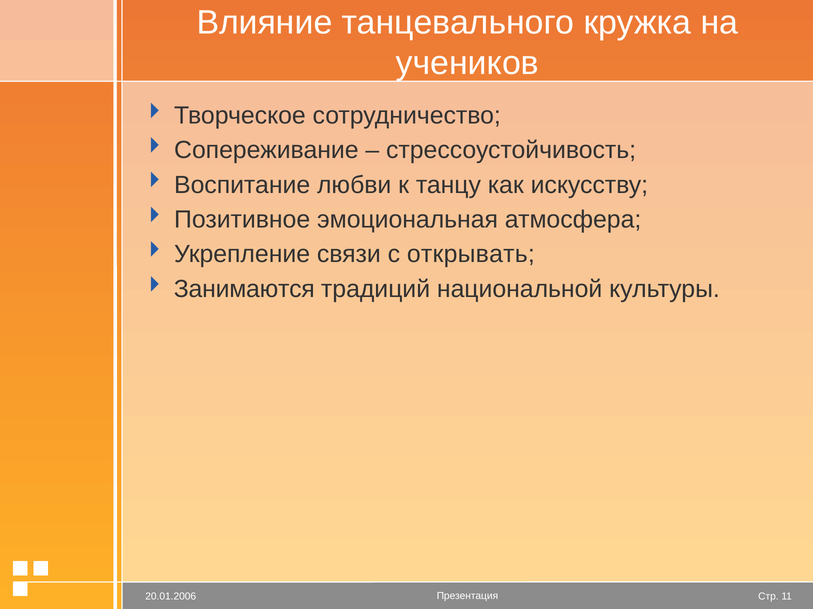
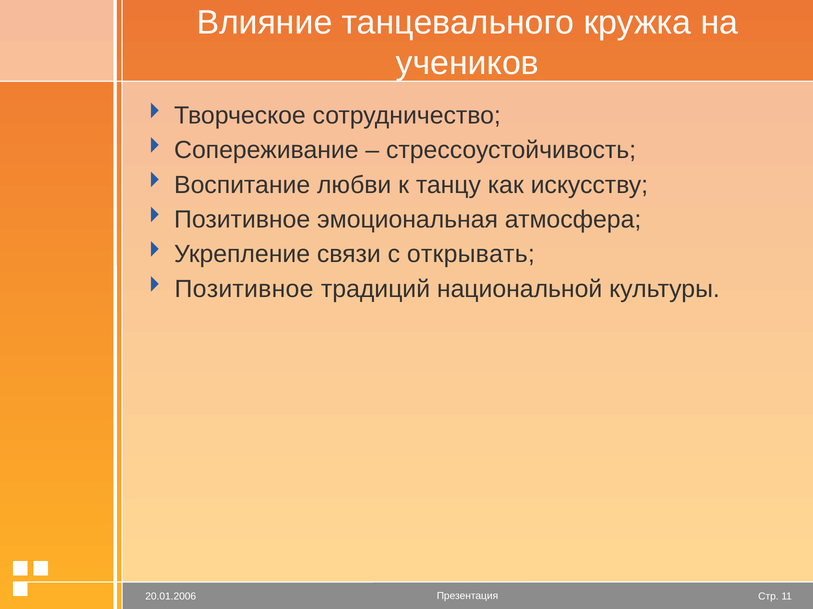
Занимаются at (244, 289): Занимаются -> Позитивное
